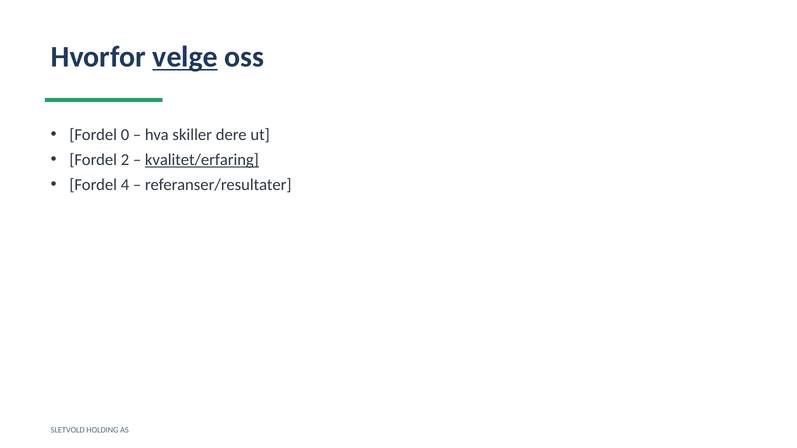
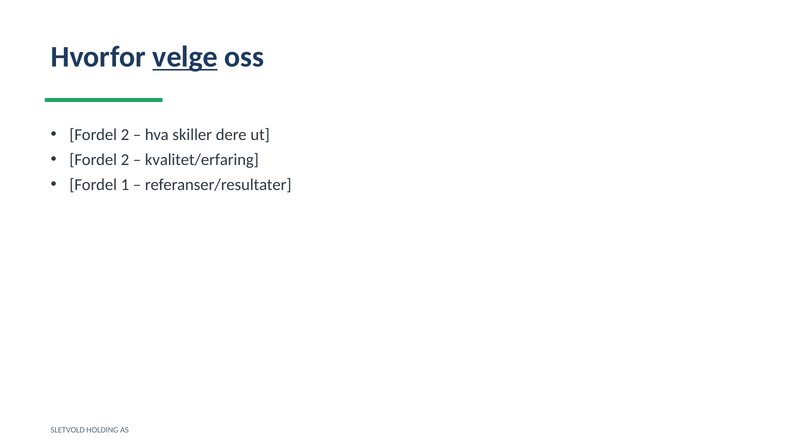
0 at (125, 135): 0 -> 2
kvalitet/erfaring underline: present -> none
4: 4 -> 1
